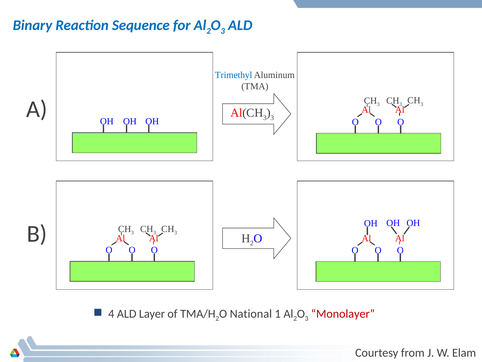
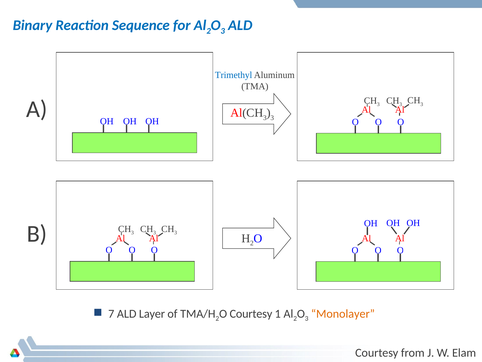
4 at (111, 314): 4 -> 7
National at (251, 314): National -> Courtesy
Monolayer colour: red -> orange
